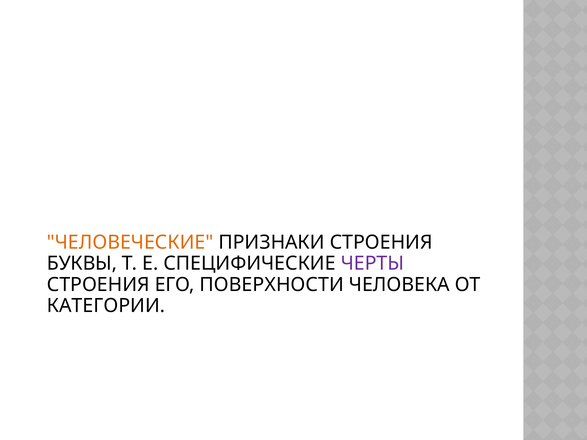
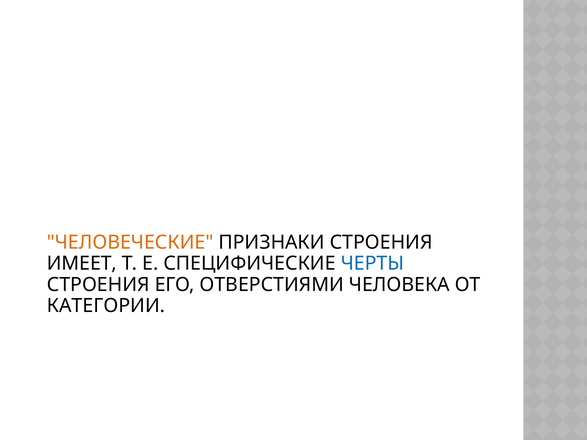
БУКВЫ: БУКВЫ -> ИМЕЕТ
ЧЕРТЫ colour: purple -> blue
ПОВЕРХНОСТИ: ПОВЕРХНОСТИ -> ОТВЕРСТИЯМИ
